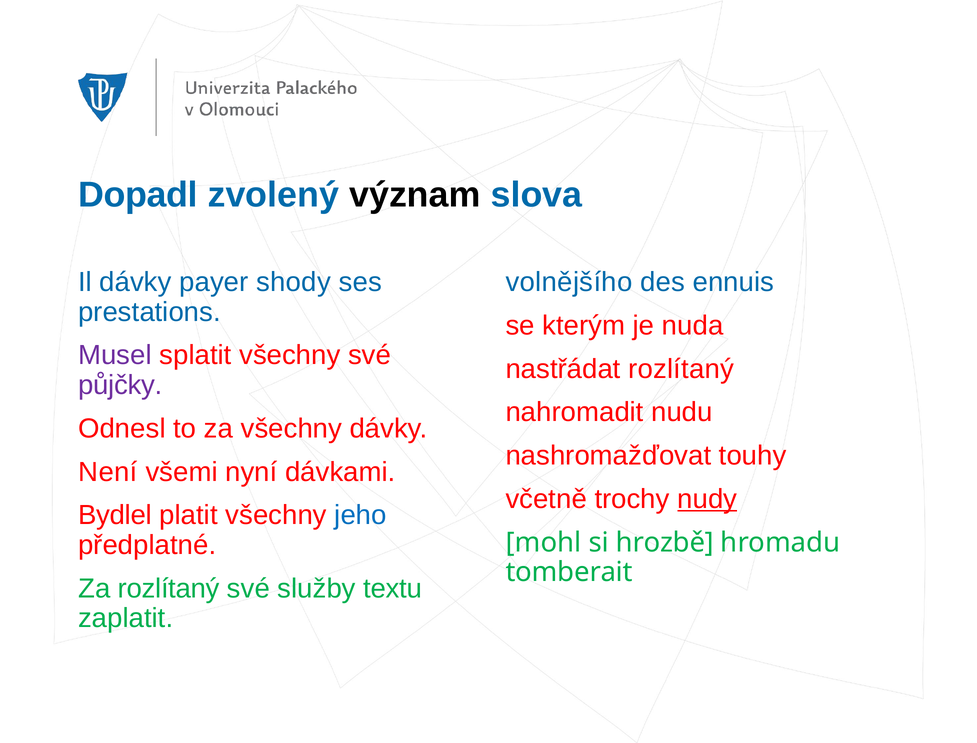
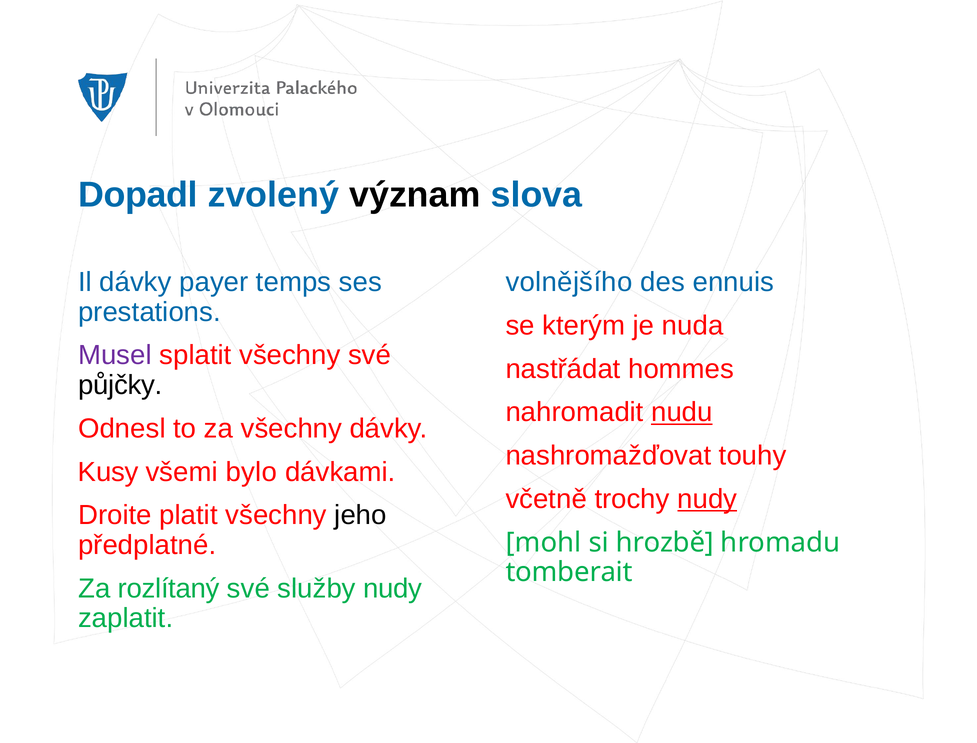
shody: shody -> temps
nastřádat rozlítaný: rozlítaný -> hommes
půjčky colour: purple -> black
nudu underline: none -> present
Není: Není -> Kusy
nyní: nyní -> bylo
Bydlel: Bydlel -> Droite
jeho colour: blue -> black
služby textu: textu -> nudy
